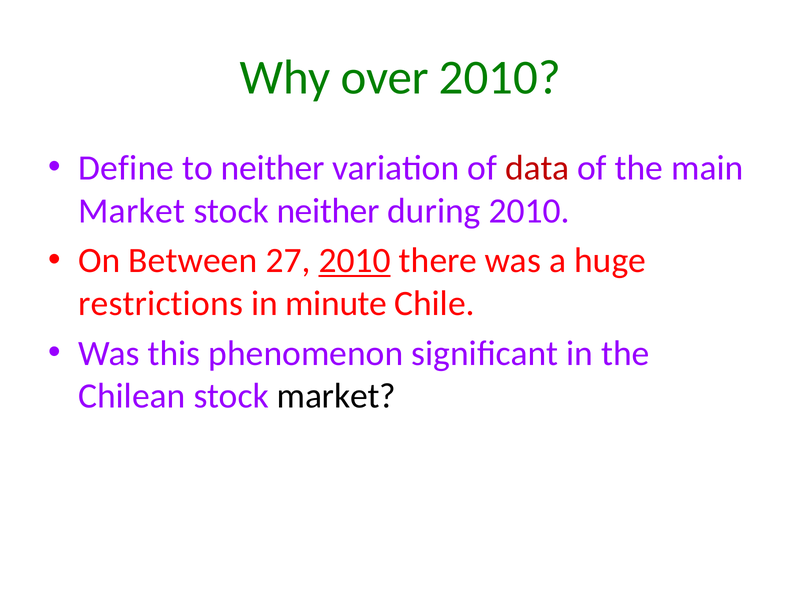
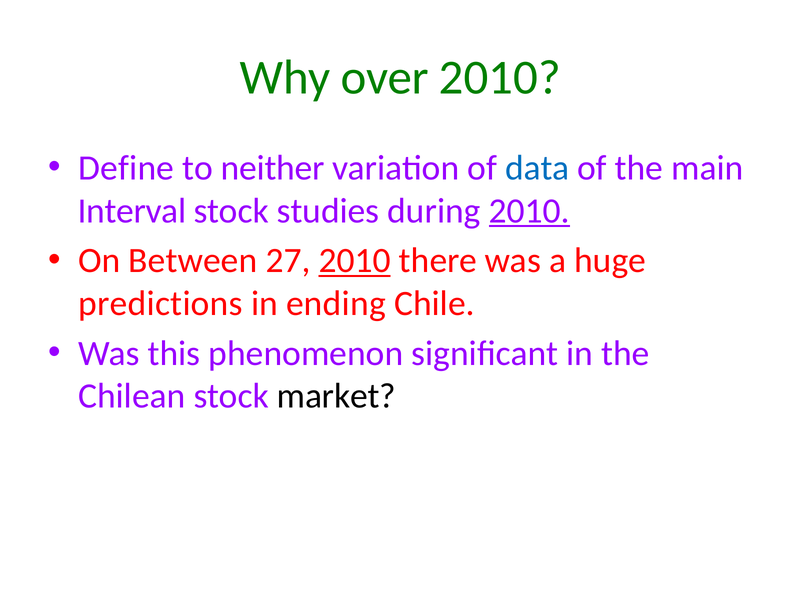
data colour: red -> blue
Market at (132, 211): Market -> Interval
stock neither: neither -> studies
2010 at (529, 211) underline: none -> present
restrictions: restrictions -> predictions
minute: minute -> ending
